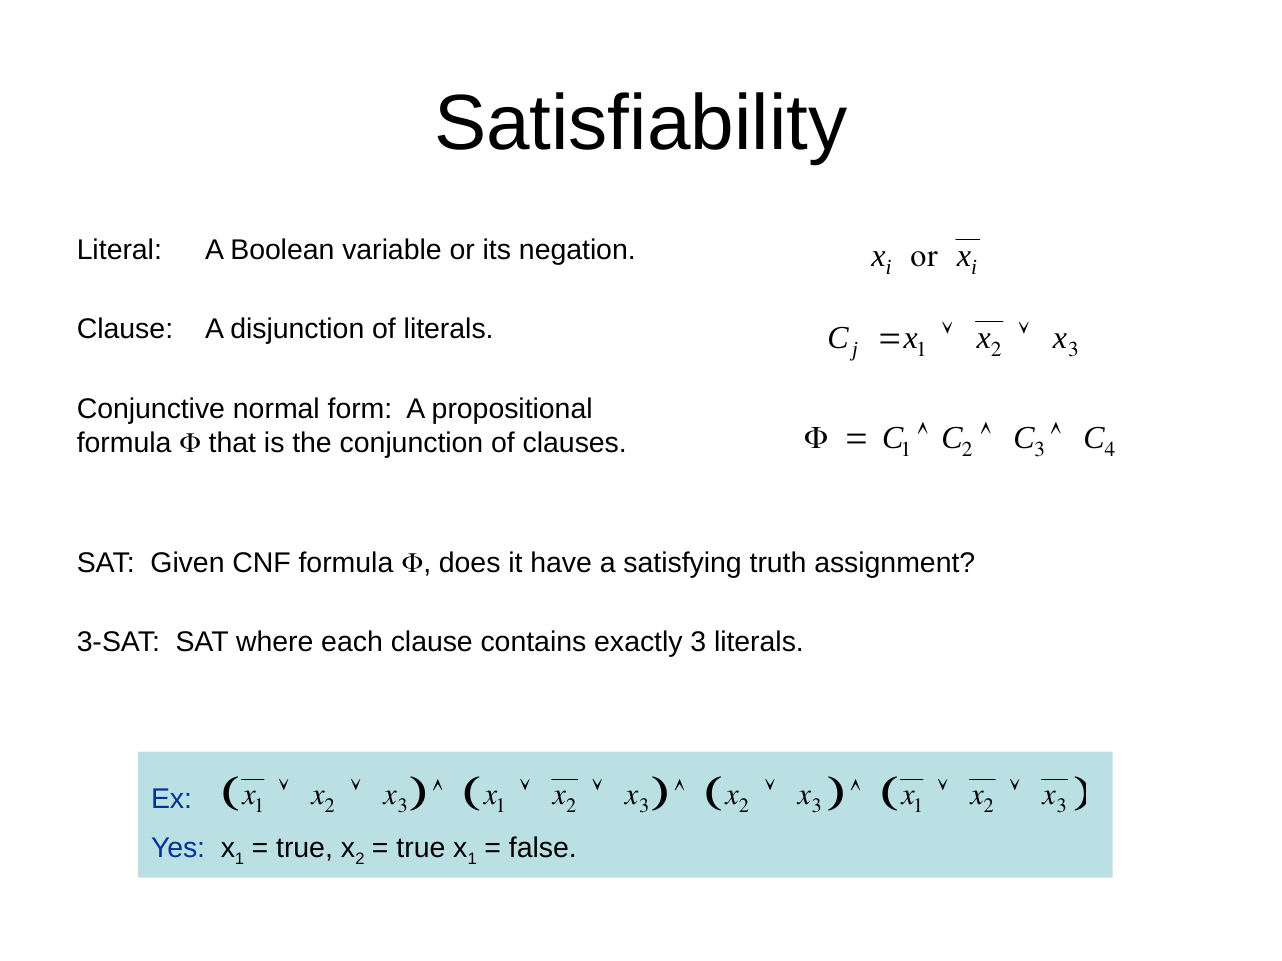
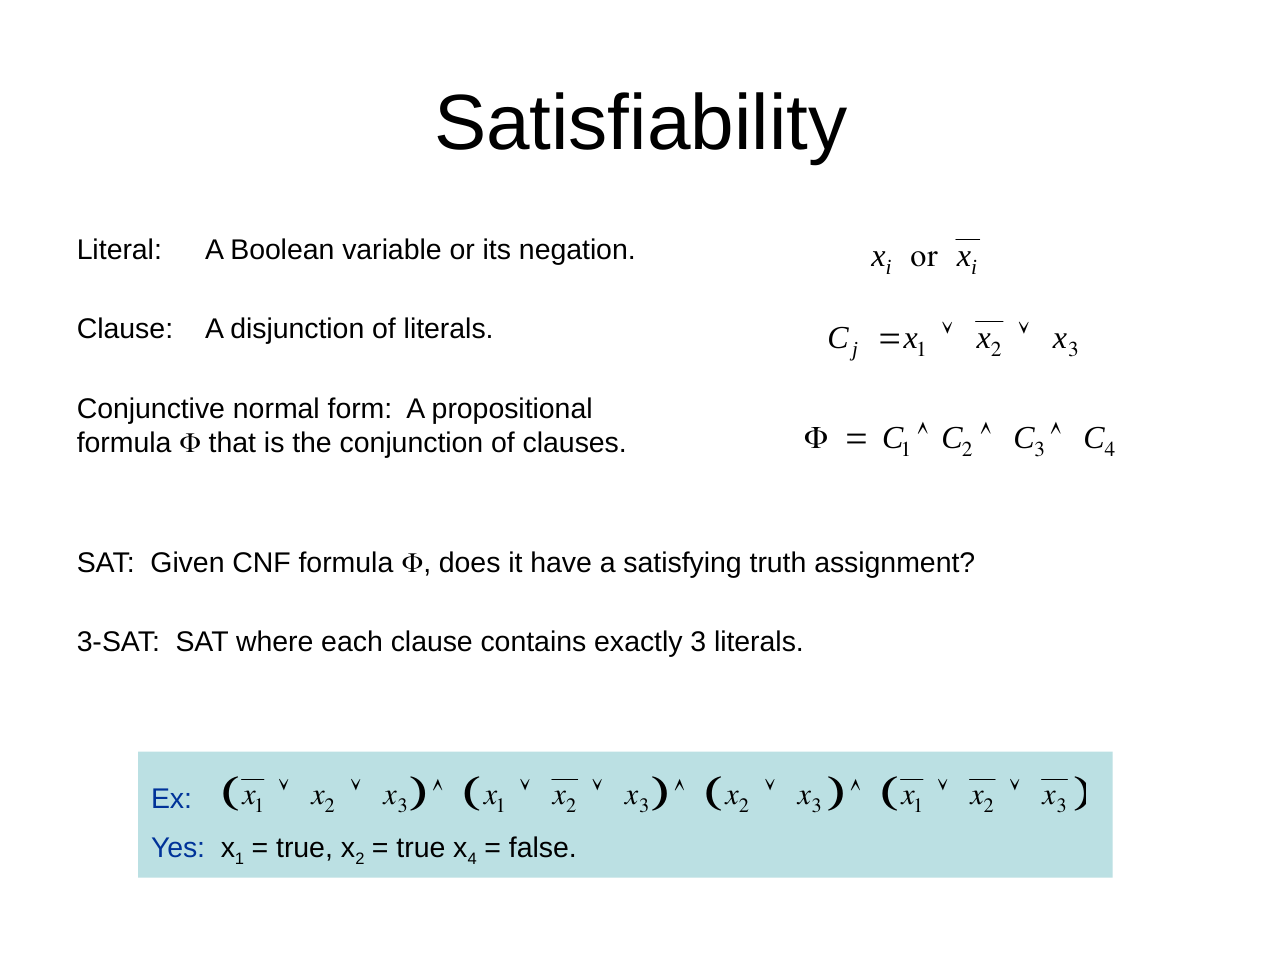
1 at (472, 860): 1 -> 4
